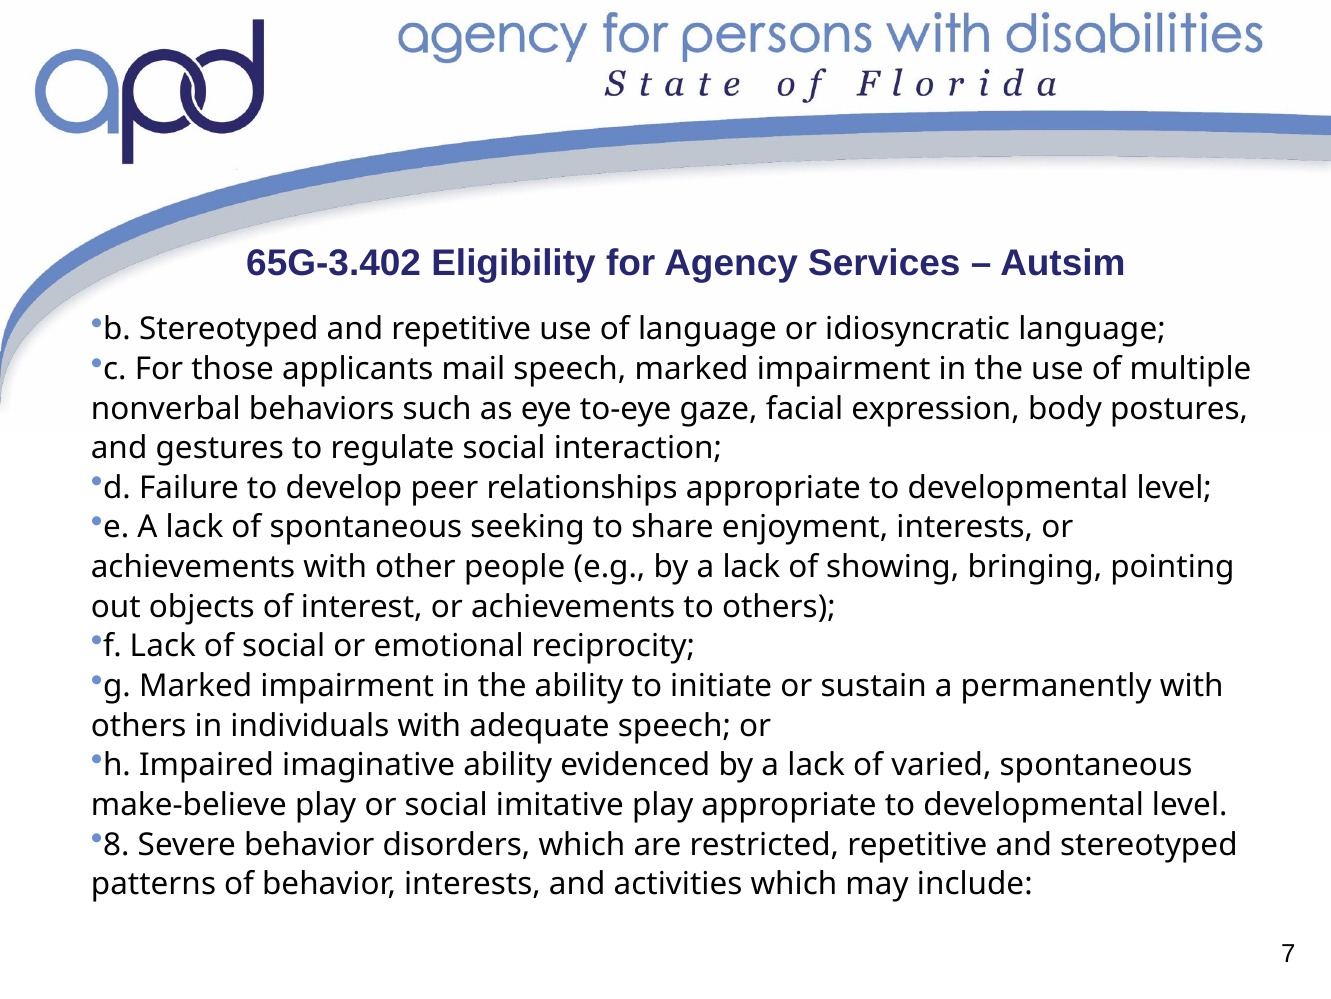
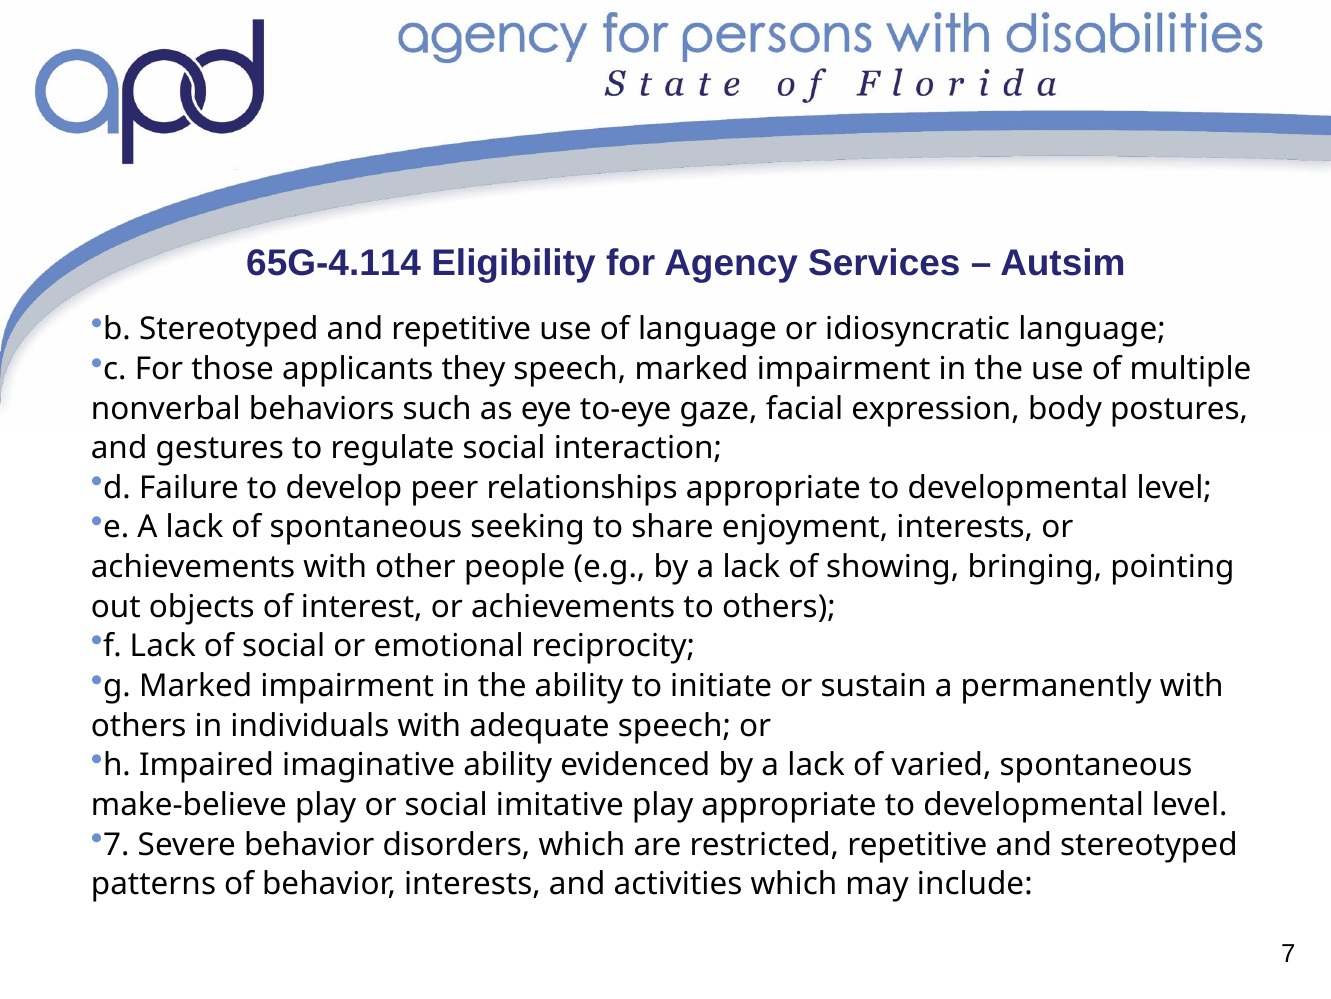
65G-3.402: 65G-3.402 -> 65G-4.114
mail: mail -> they
8 at (116, 844): 8 -> 7
